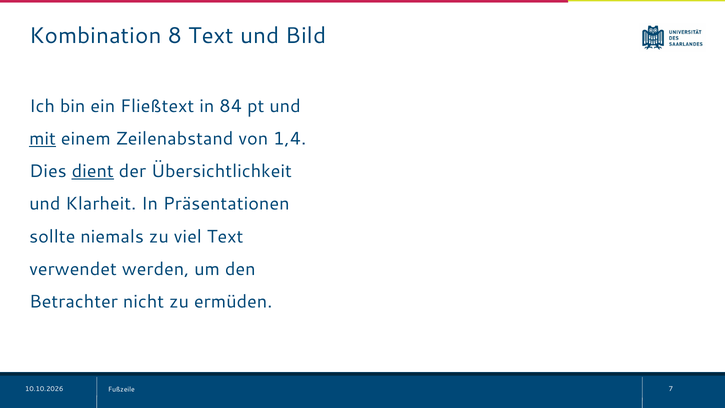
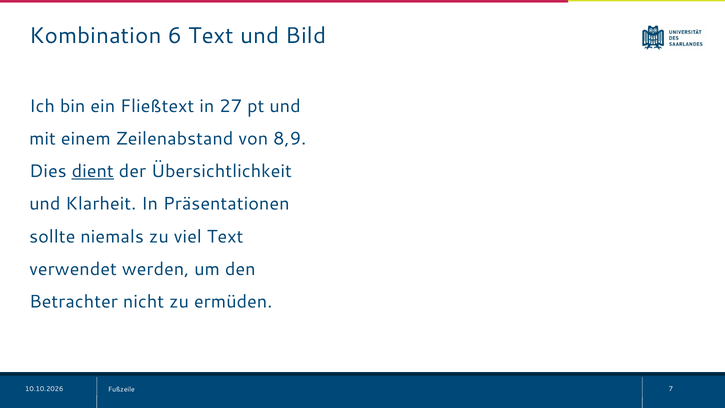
8: 8 -> 6
84: 84 -> 27
mit underline: present -> none
1,4: 1,4 -> 8,9
